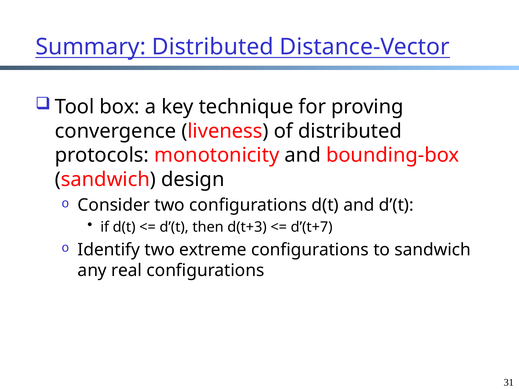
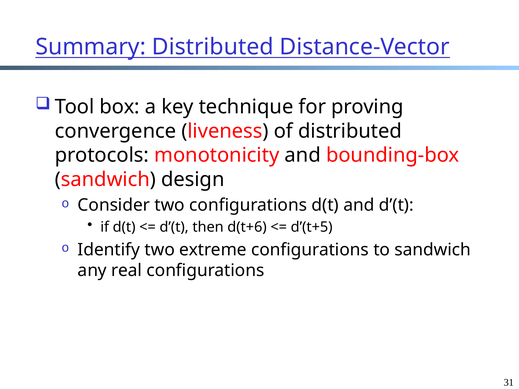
d(t+3: d(t+3 -> d(t+6
d’(t+7: d’(t+7 -> d’(t+5
